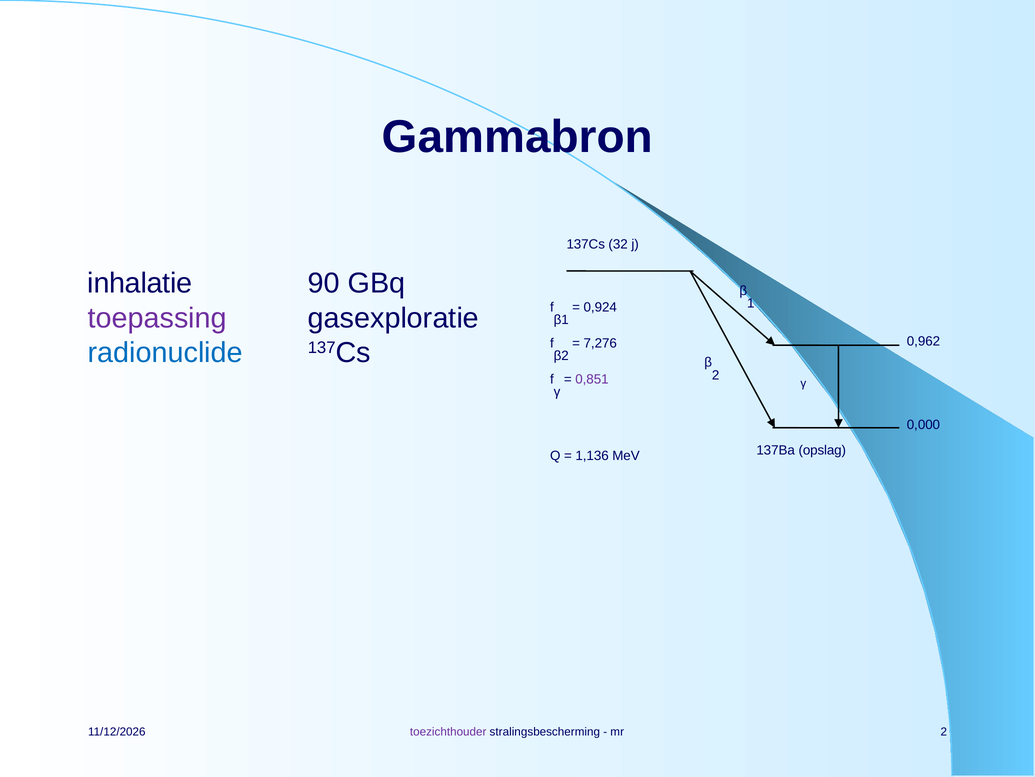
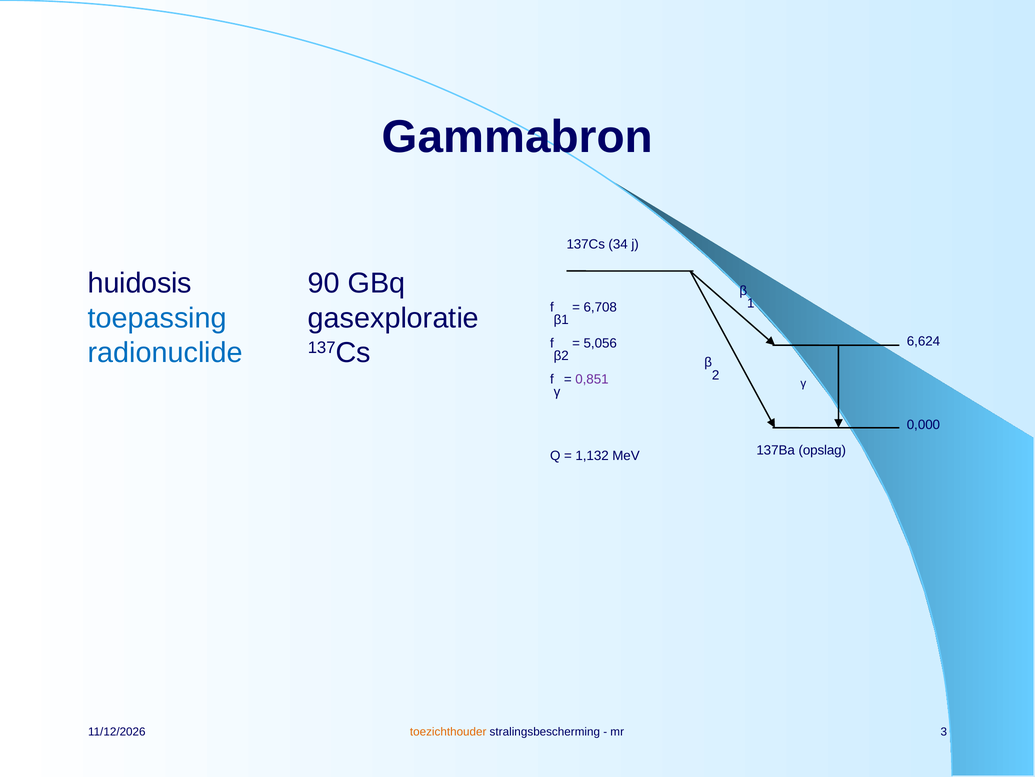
32: 32 -> 34
inhalatie: inhalatie -> huidosis
0,924: 0,924 -> 6,708
toepassing colour: purple -> blue
0,962: 0,962 -> 6,624
7,276: 7,276 -> 5,056
1,136: 1,136 -> 1,132
toezichthouder colour: purple -> orange
mr 2: 2 -> 3
